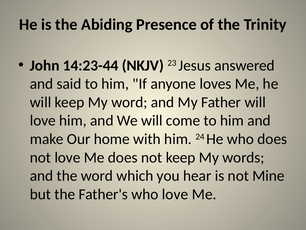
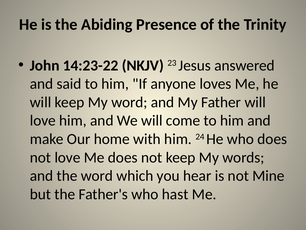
14:23-44: 14:23-44 -> 14:23-22
who love: love -> hast
